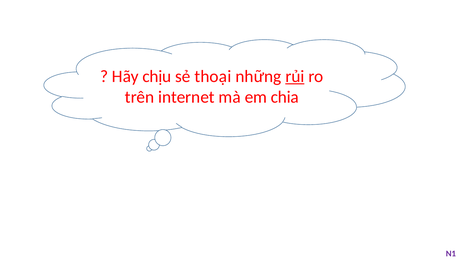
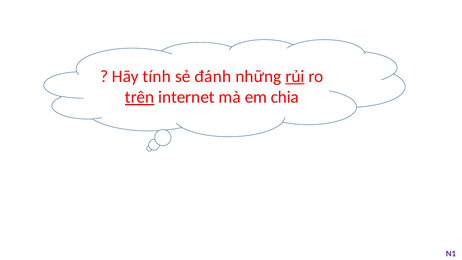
chịu: chịu -> tính
thoại: thoại -> đánh
trên underline: none -> present
